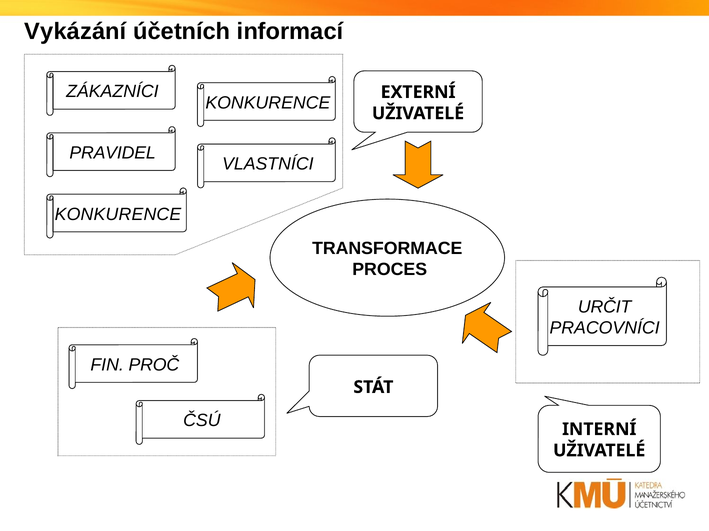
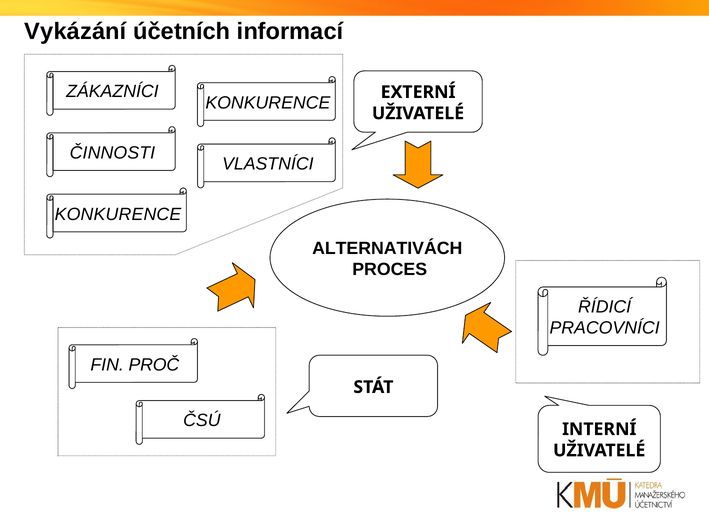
PRAVIDEL: PRAVIDEL -> ČINNOSTI
TRANSFORMACE: TRANSFORMACE -> ALTERNATIVÁCH
URČIT: URČIT -> ŘÍDICÍ
